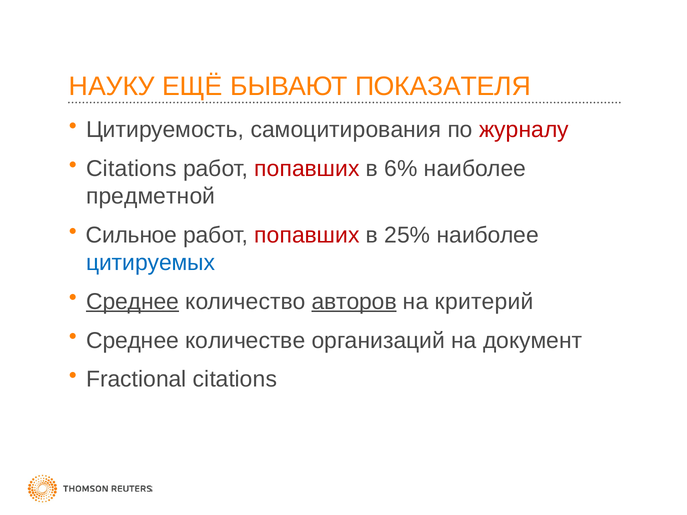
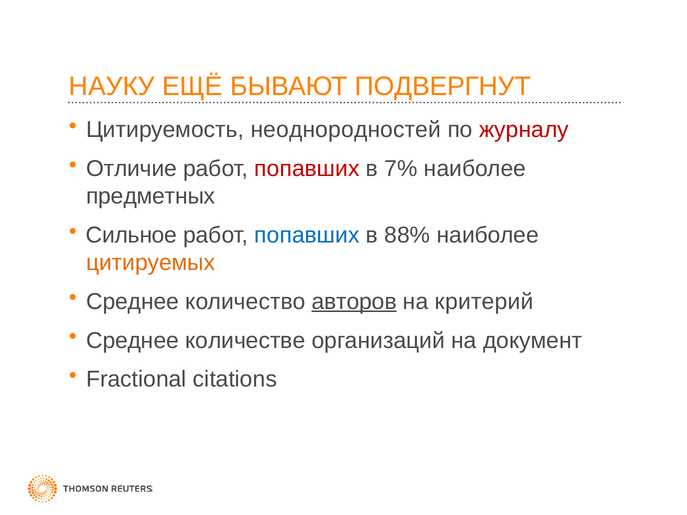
ПОКАЗАТЕЛЯ: ПОКАЗАТЕЛЯ -> ПОДВЕРГНУТ
самоцитирования: самоцитирования -> неоднородностей
Citations at (131, 169): Citations -> Отличие
6%: 6% -> 7%
предметной: предметной -> предметных
попавших at (307, 235) colour: red -> blue
25%: 25% -> 88%
цитируемых colour: blue -> orange
Среднее at (133, 302) underline: present -> none
